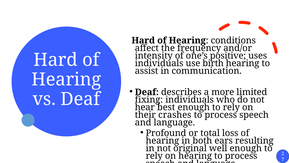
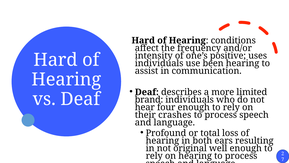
birth: birth -> been
fixing: fixing -> brand
best: best -> four
